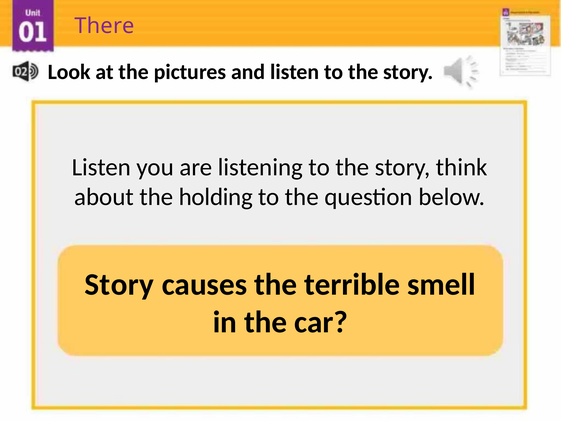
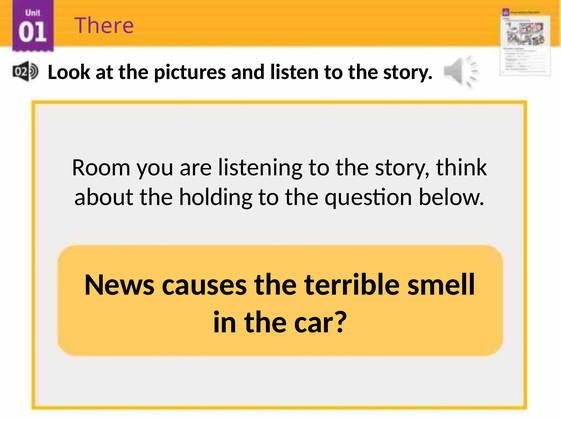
Listen at (101, 167): Listen -> Room
Story at (119, 284): Story -> News
